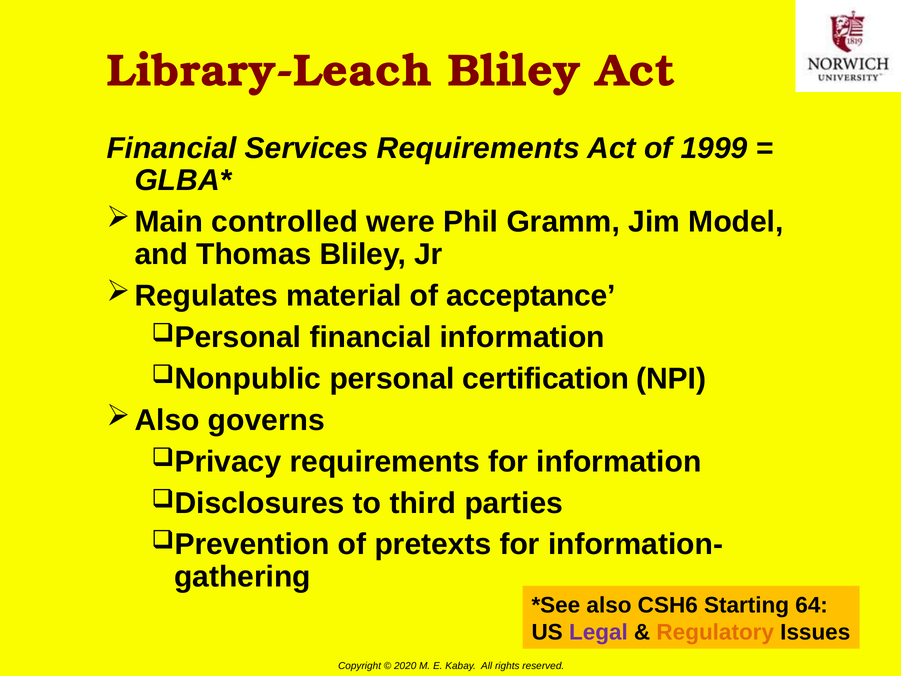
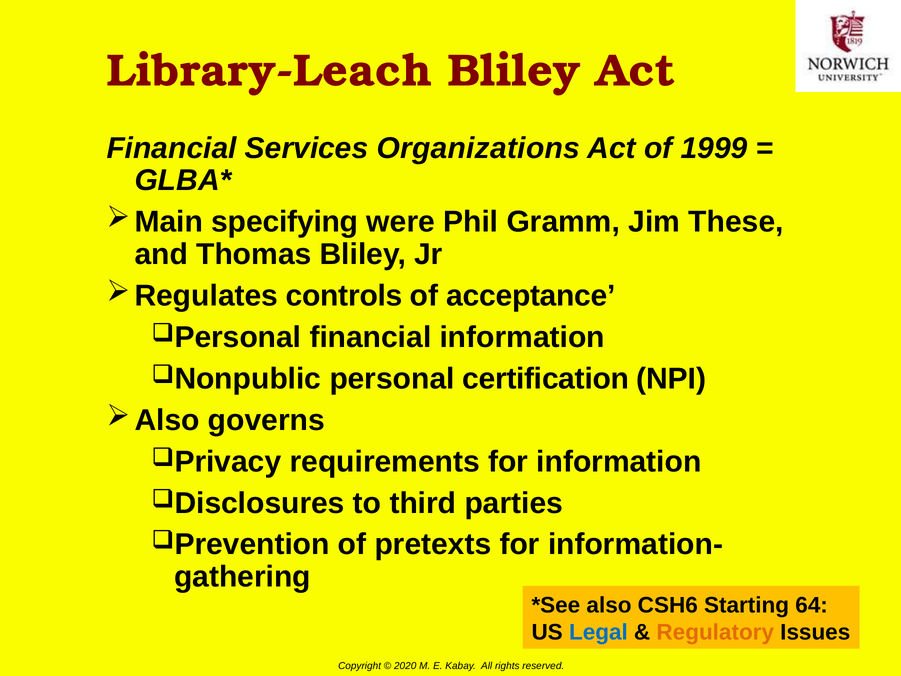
Services Requirements: Requirements -> Organizations
controlled: controlled -> specifying
Model: Model -> These
material: material -> controls
Legal colour: purple -> blue
